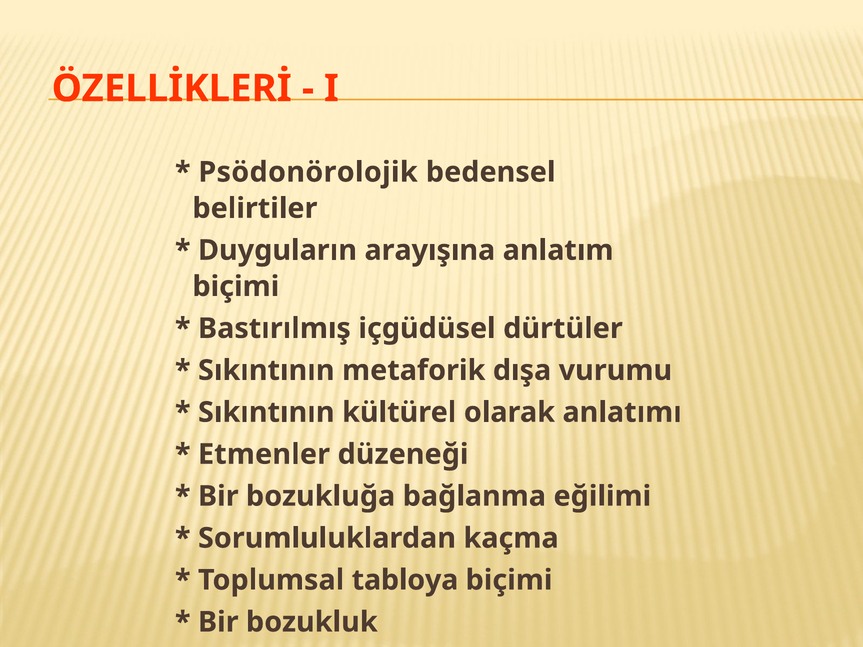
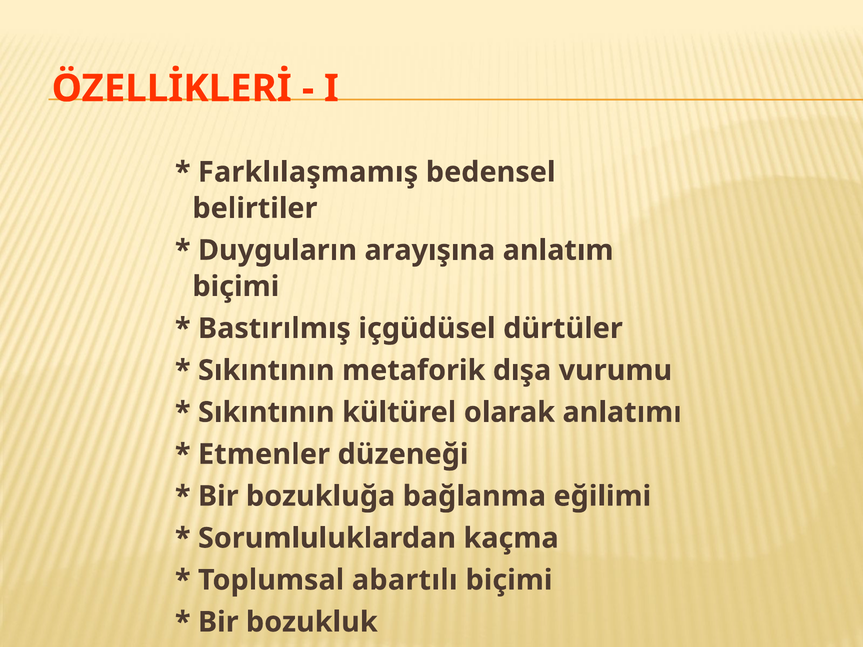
Psödonörolojik: Psödonörolojik -> Farklılaşmamış
tabloya: tabloya -> abartılı
